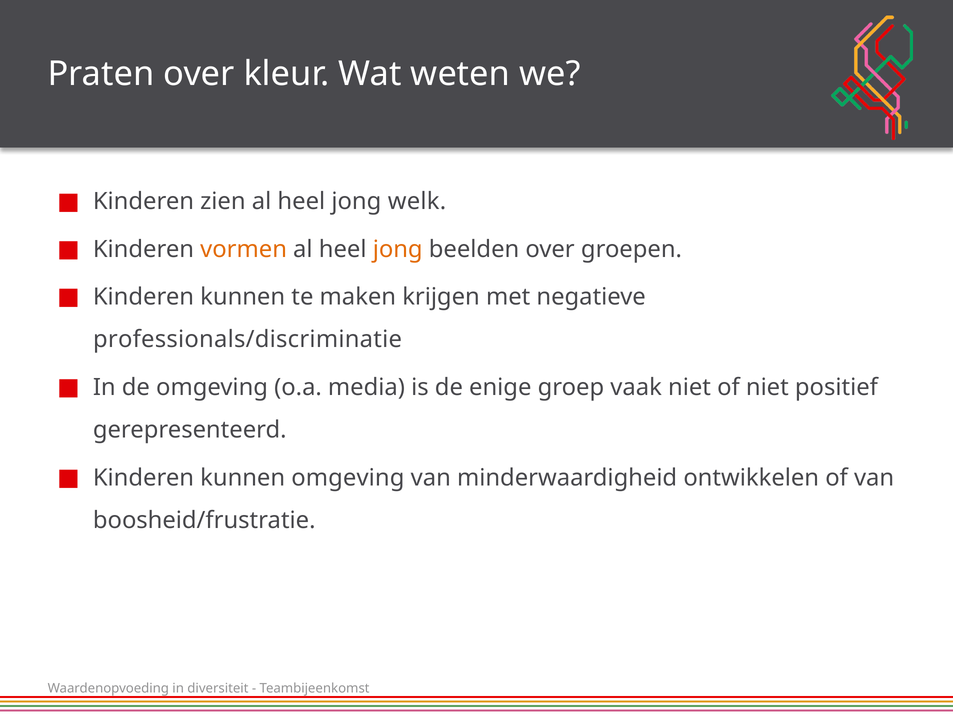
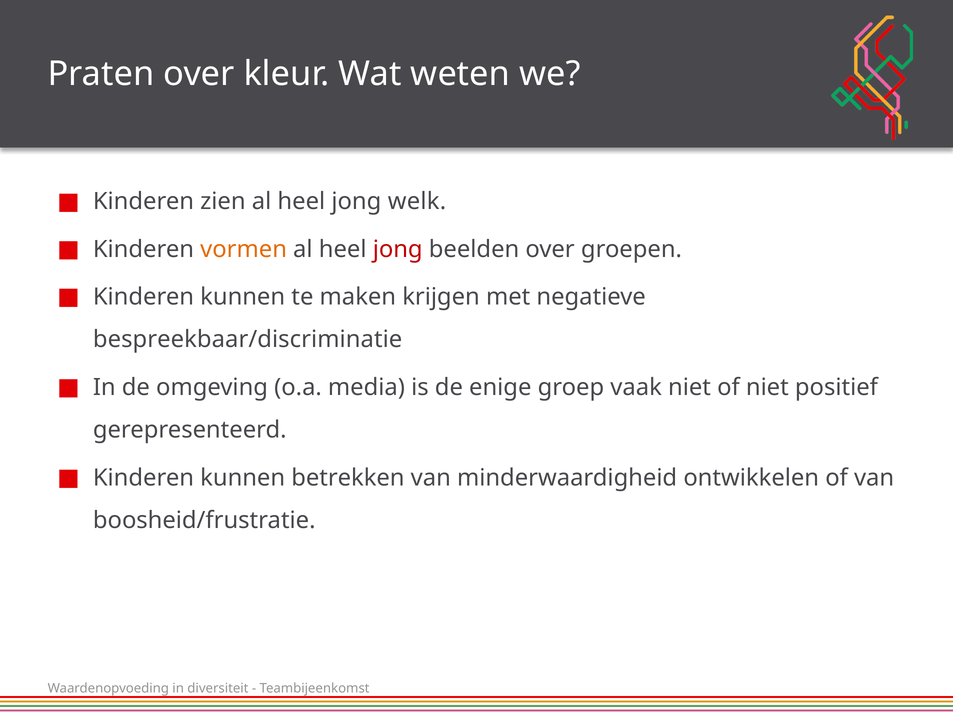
jong at (398, 249) colour: orange -> red
professionals/discriminatie: professionals/discriminatie -> bespreekbaar/discriminatie
kunnen omgeving: omgeving -> betrekken
